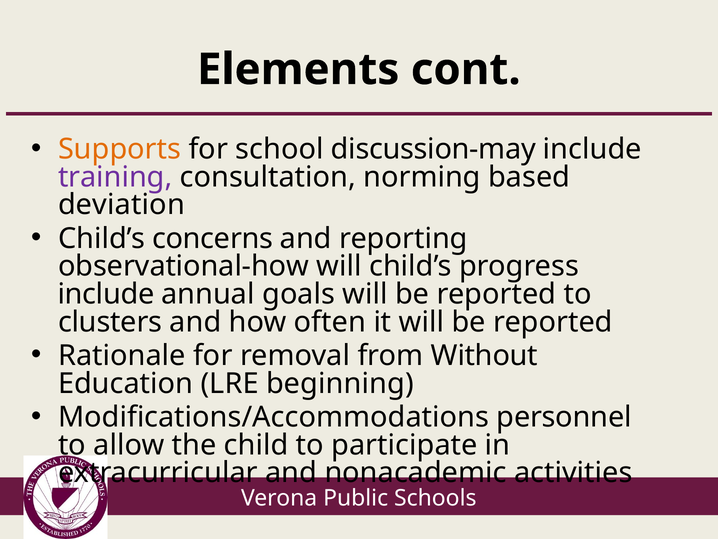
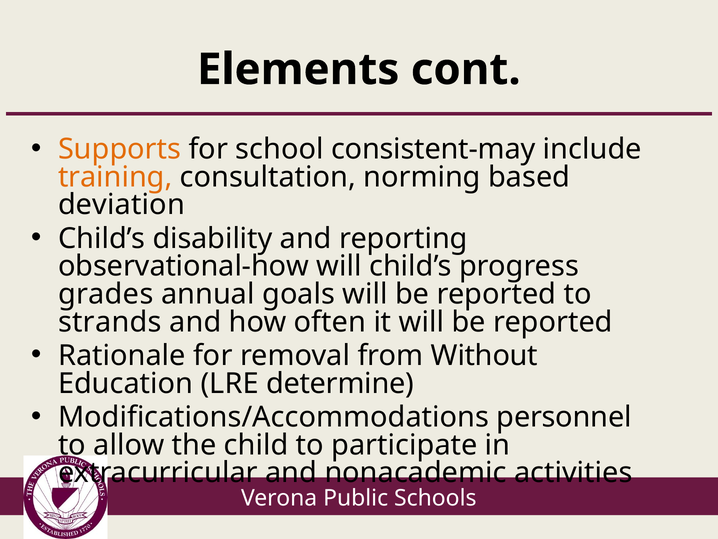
discussion-may: discussion-may -> consistent-may
training colour: purple -> orange
concerns: concerns -> disability
include at (106, 294): include -> grades
clusters: clusters -> strands
beginning: beginning -> determine
